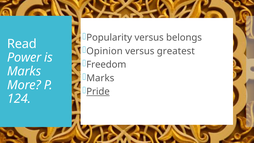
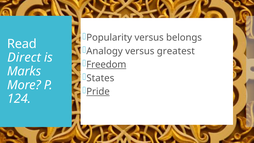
Opinion: Opinion -> Analogy
Power: Power -> Direct
Freedom underline: none -> present
Marks at (100, 78): Marks -> States
